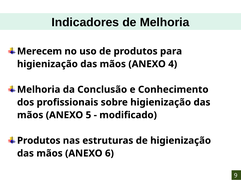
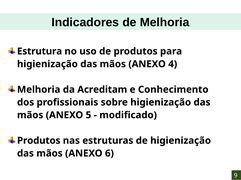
Merecem: Merecem -> Estrutura
Conclusão: Conclusão -> Acreditam
